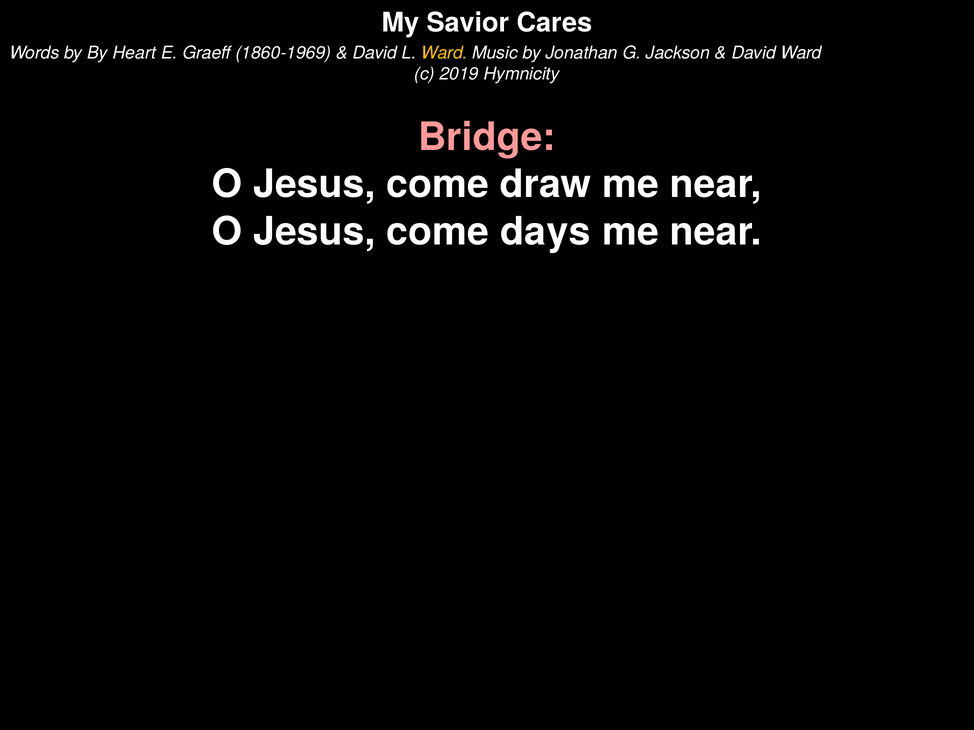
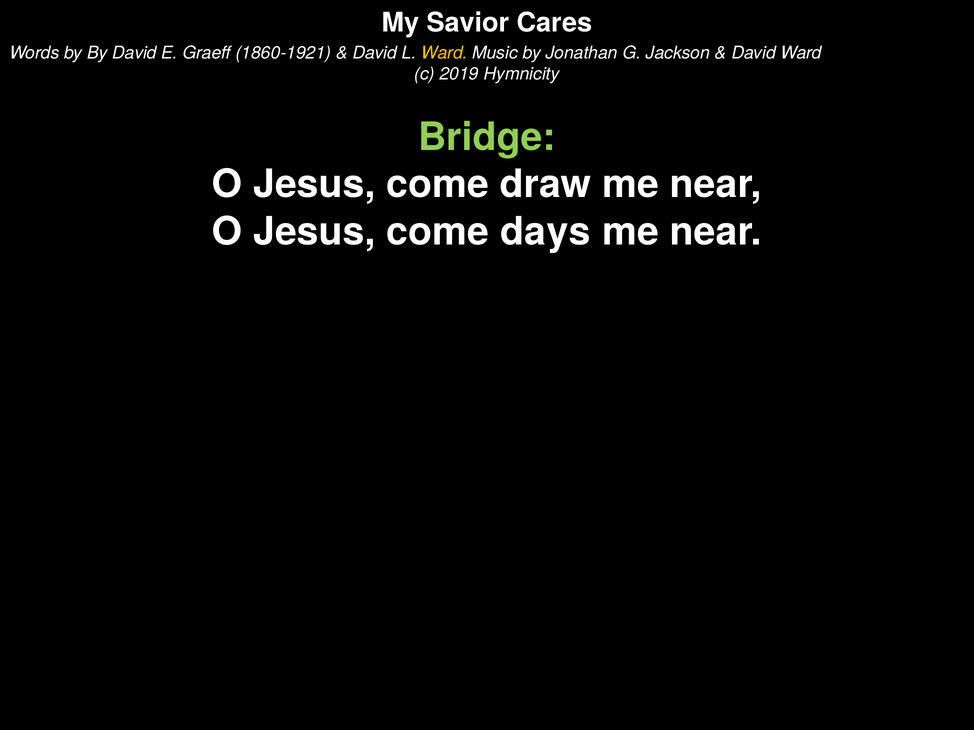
By Heart: Heart -> David
1860-1969: 1860-1969 -> 1860-1921
Bridge colour: pink -> light green
